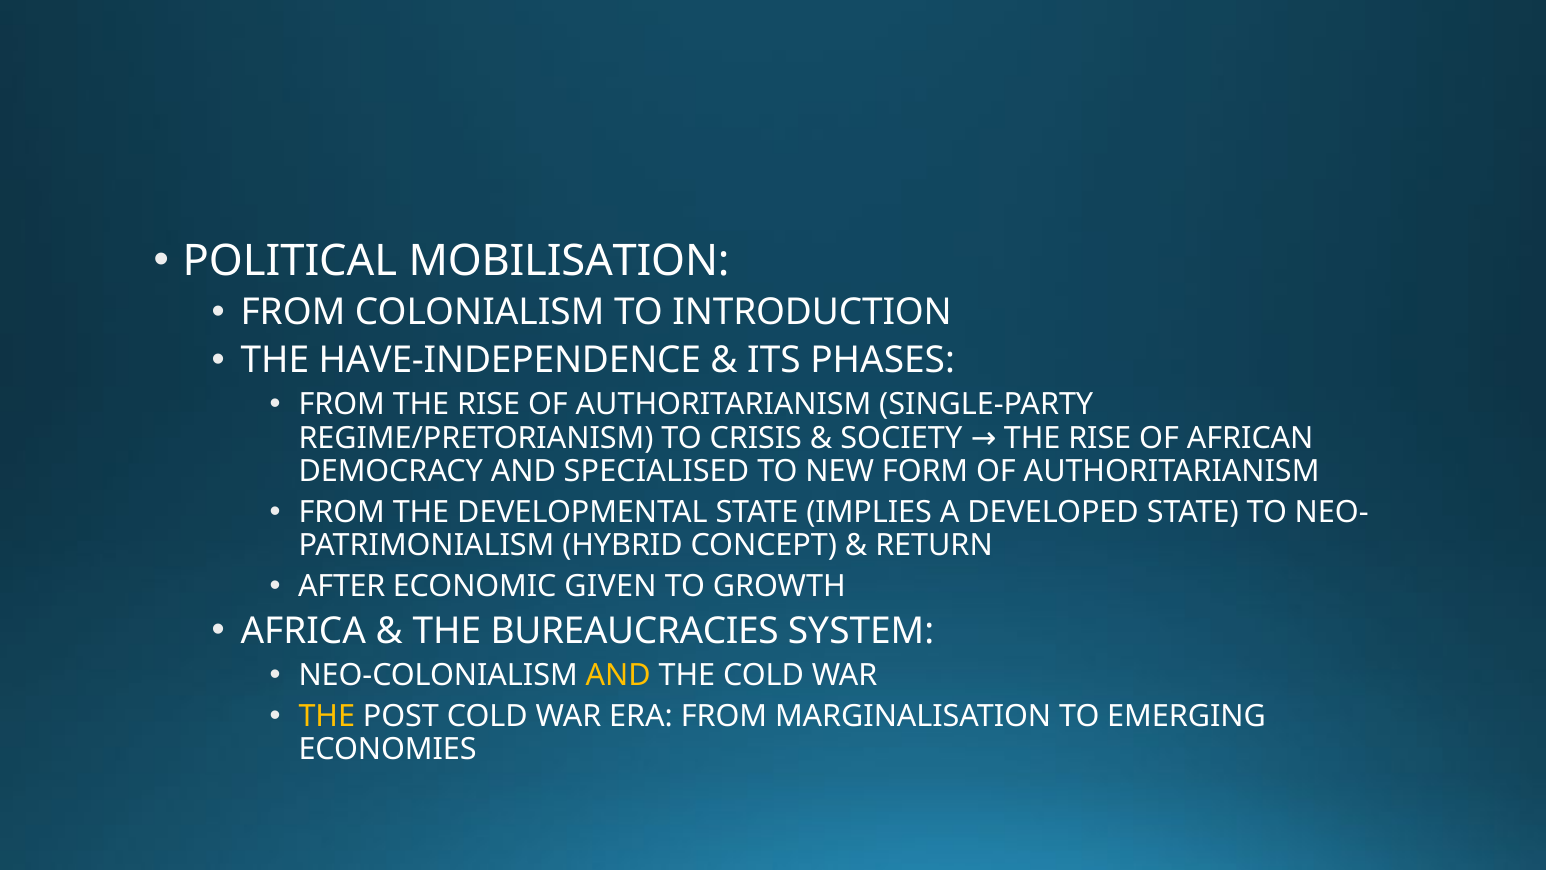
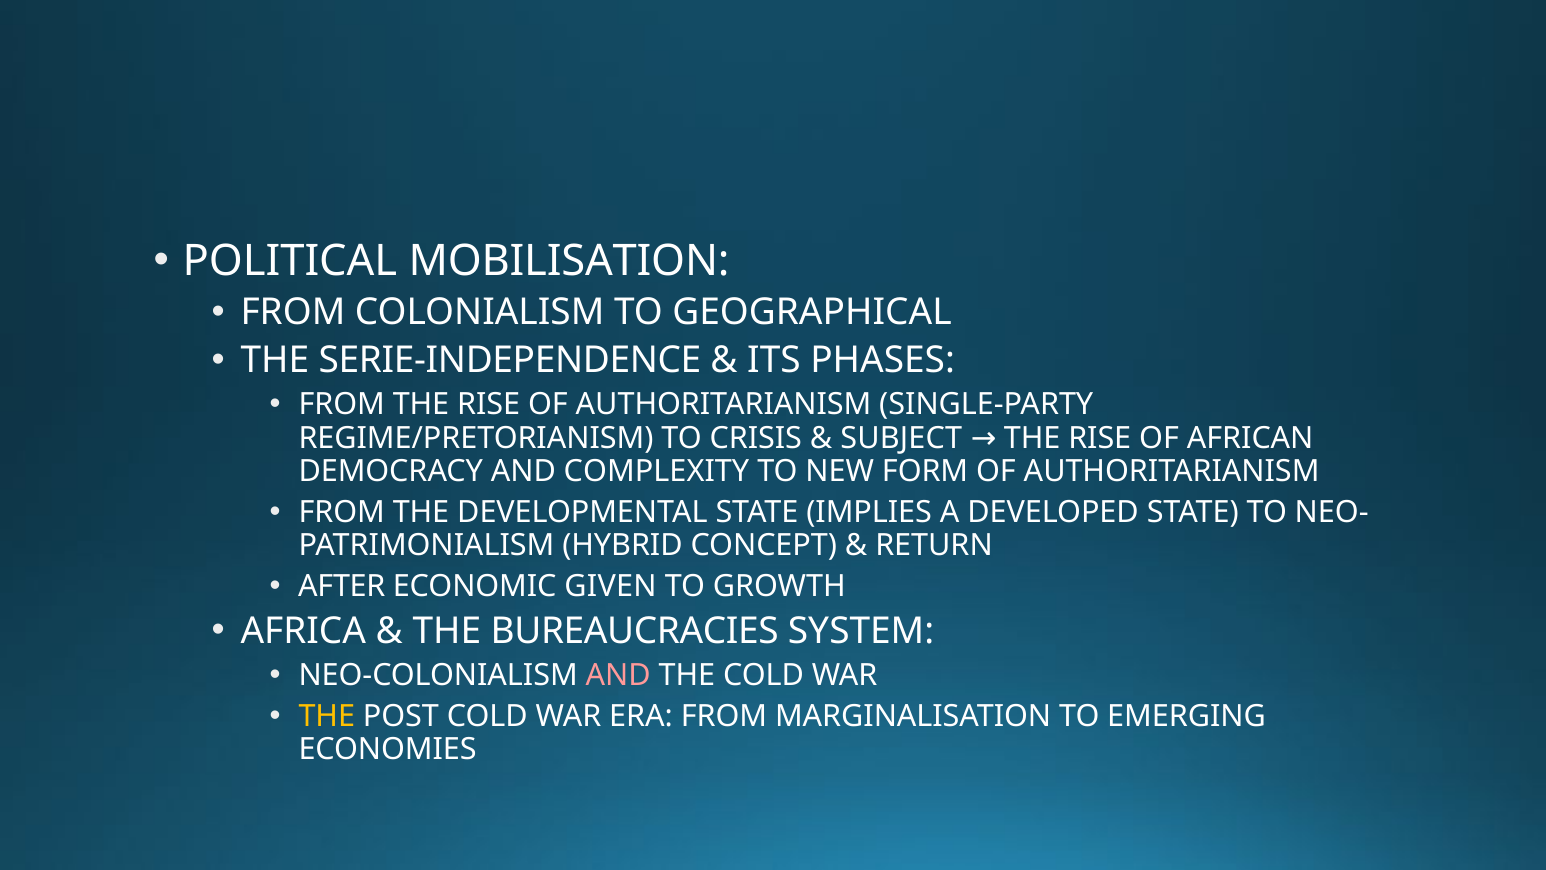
INTRODUCTION: INTRODUCTION -> GEOGRAPHICAL
HAVE-INDEPENDENCE: HAVE-INDEPENDENCE -> SERIE-INDEPENDENCE
SOCIETY: SOCIETY -> SUBJECT
SPECIALISED: SPECIALISED -> COMPLEXITY
AND at (618, 675) colour: yellow -> pink
